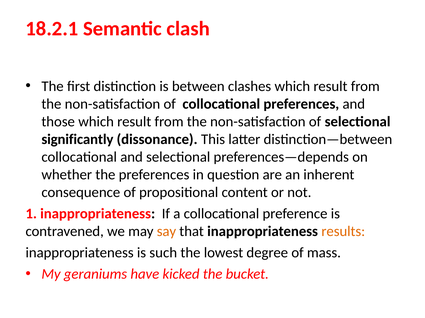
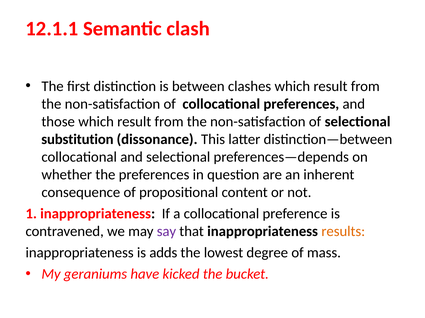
18.2.1: 18.2.1 -> 12.1.1
significantly: significantly -> substitution
say colour: orange -> purple
such: such -> adds
